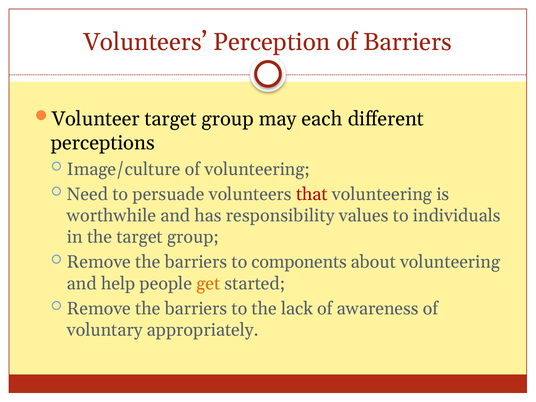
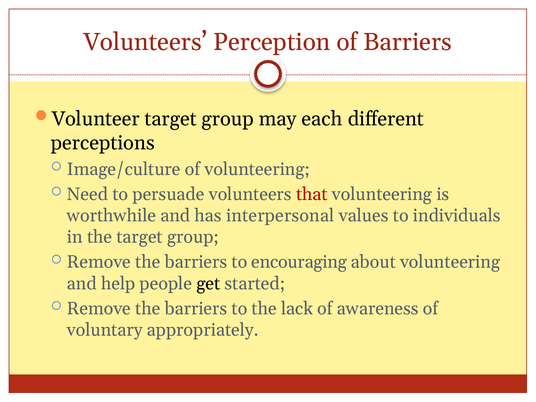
responsibility: responsibility -> interpersonal
components: components -> encouraging
get colour: orange -> black
